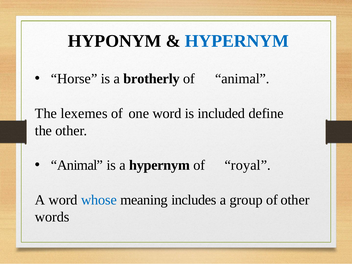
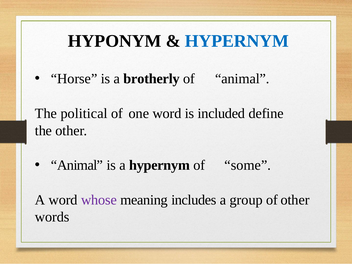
lexemes: lexemes -> political
royal: royal -> some
whose colour: blue -> purple
